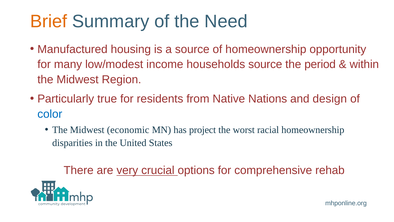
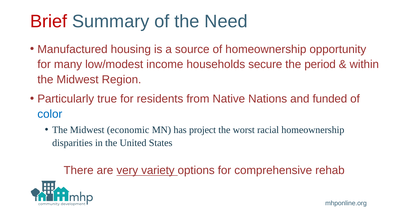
Brief colour: orange -> red
households source: source -> secure
design: design -> funded
crucial: crucial -> variety
